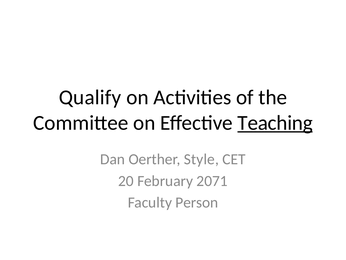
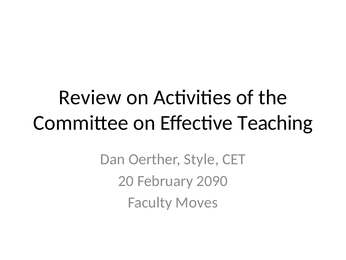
Qualify: Qualify -> Review
Teaching underline: present -> none
2071: 2071 -> 2090
Person: Person -> Moves
